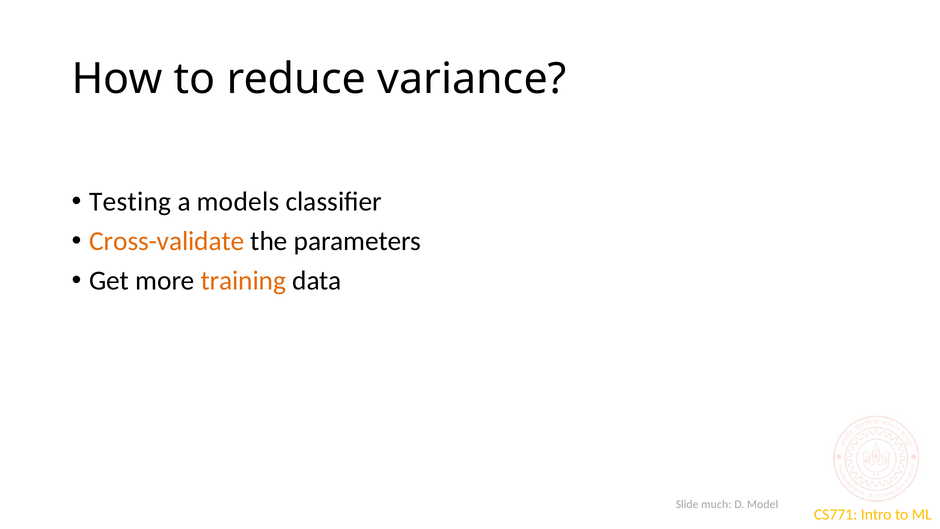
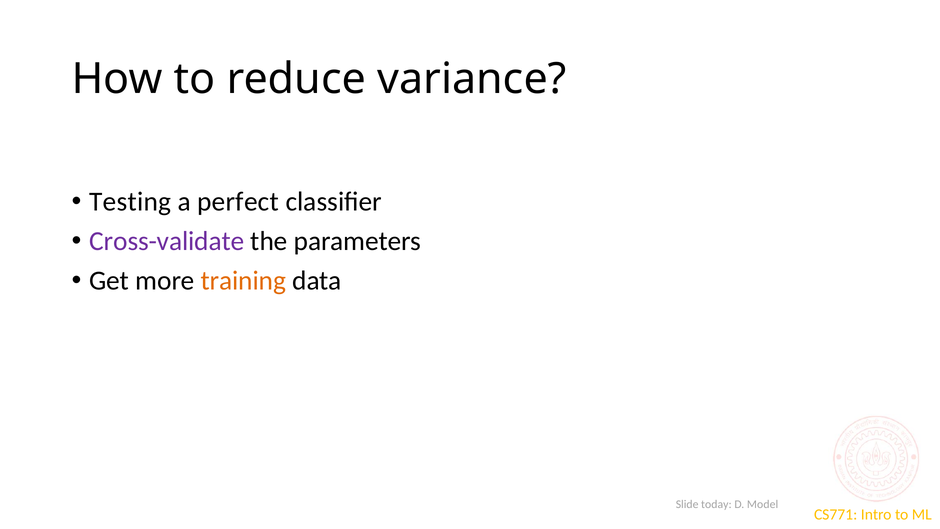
models: models -> perfect
Cross-validate colour: orange -> purple
much: much -> today
